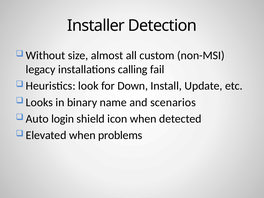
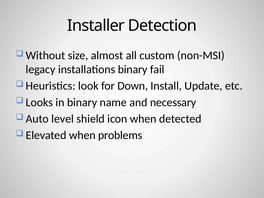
installations calling: calling -> binary
scenarios: scenarios -> necessary
login: login -> level
